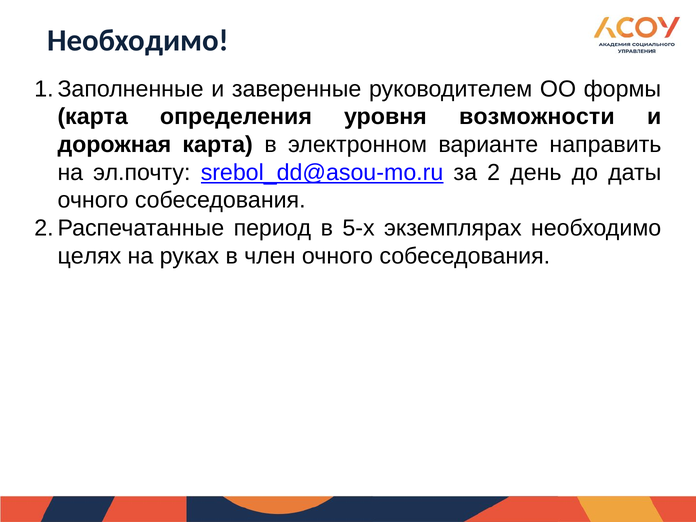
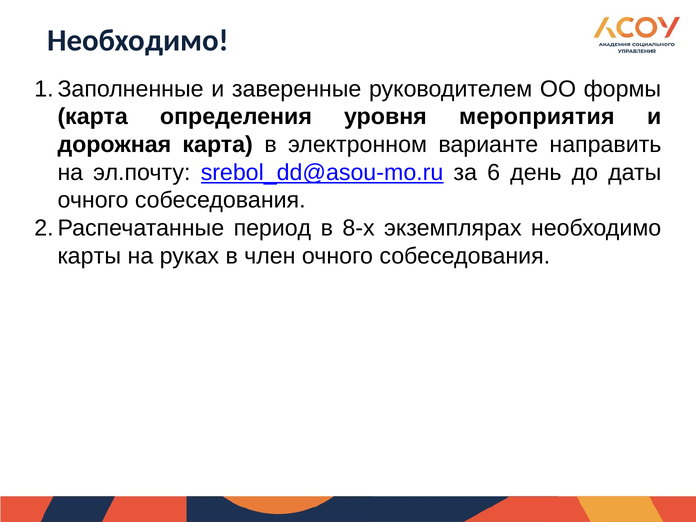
возможности: возможности -> мероприятия
2: 2 -> 6
5-х: 5-х -> 8-х
целях: целях -> карты
